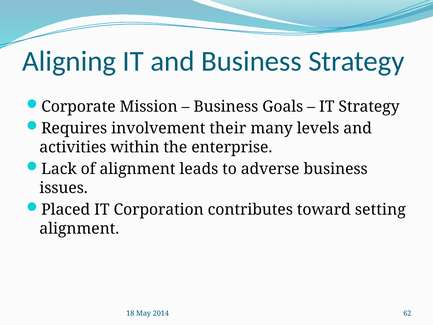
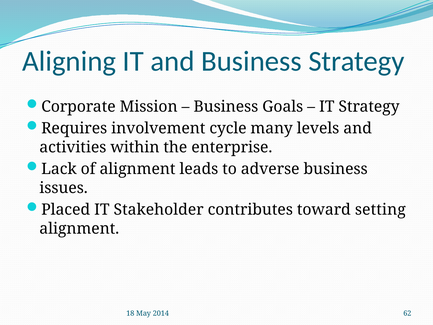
their: their -> cycle
Corporation: Corporation -> Stakeholder
